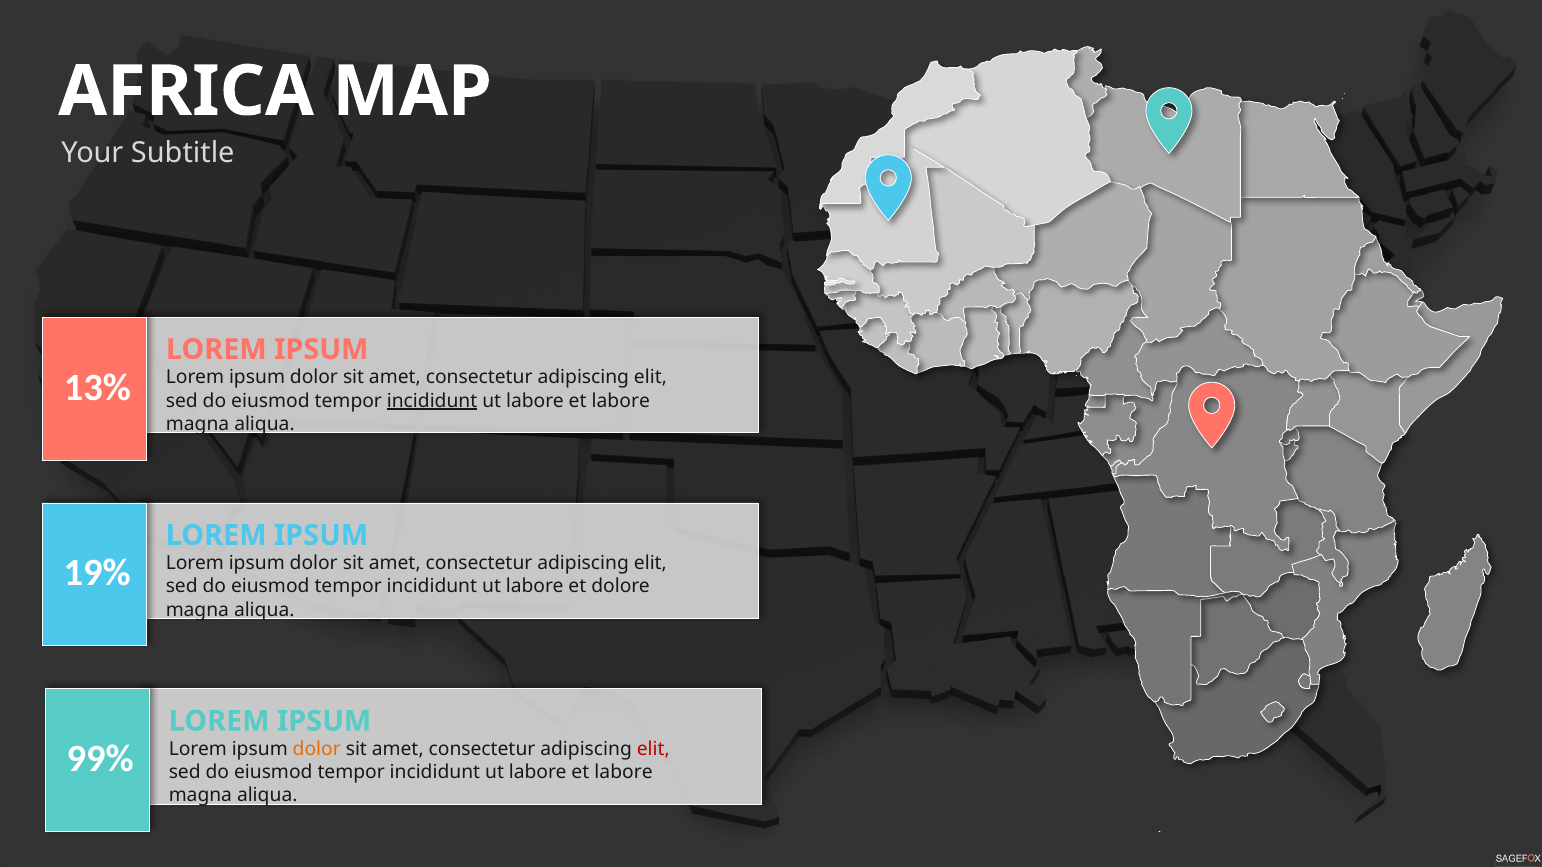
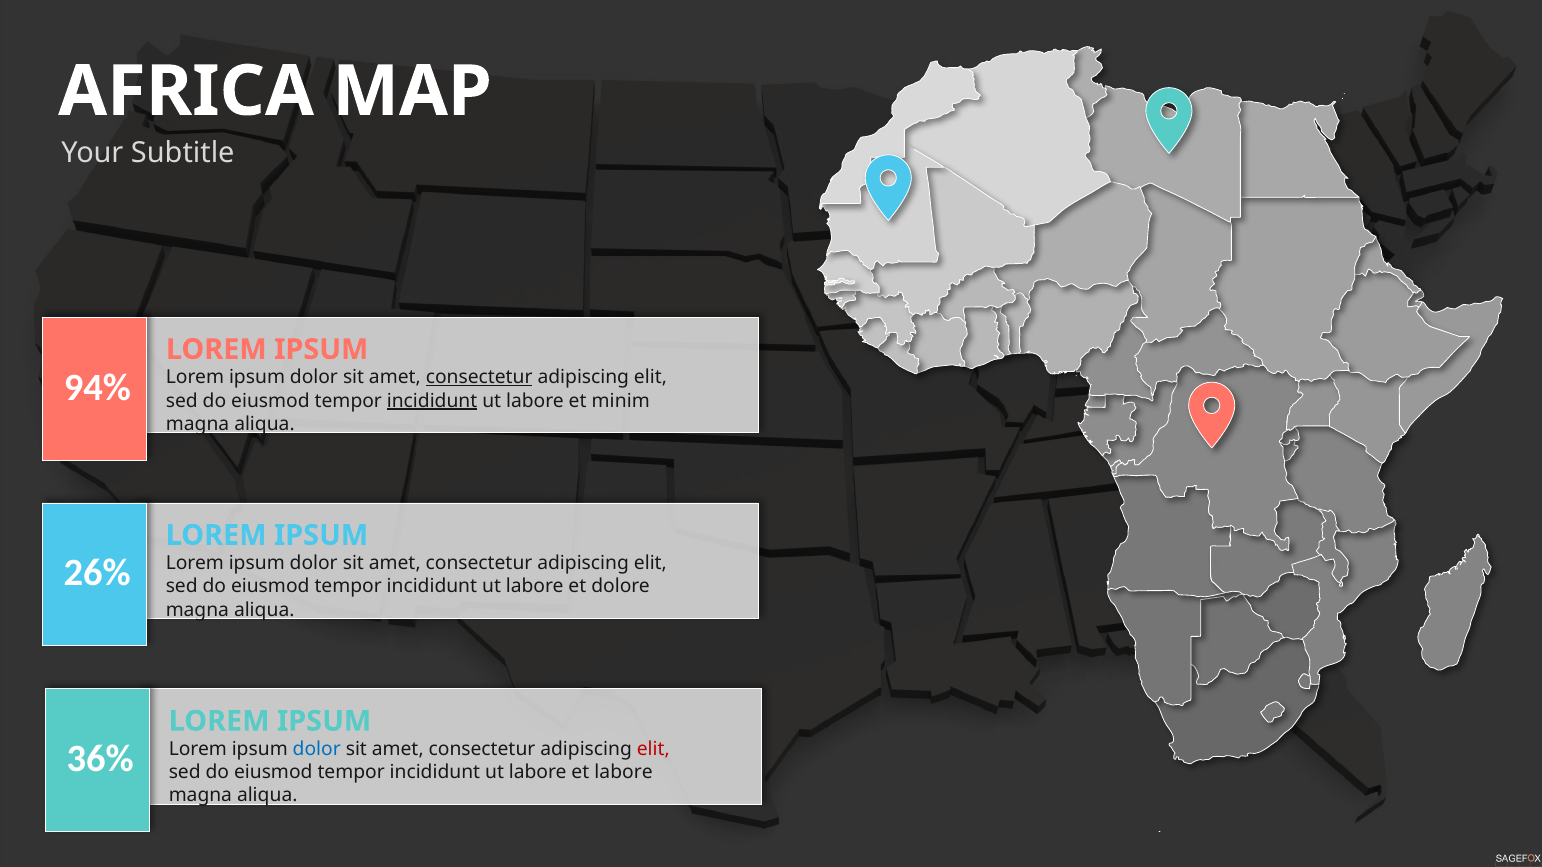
13%: 13% -> 94%
consectetur at (479, 378) underline: none -> present
labore at (621, 401): labore -> minim
19%: 19% -> 26%
99%: 99% -> 36%
dolor at (317, 750) colour: orange -> blue
